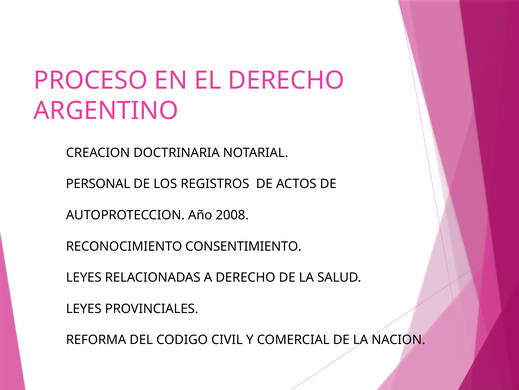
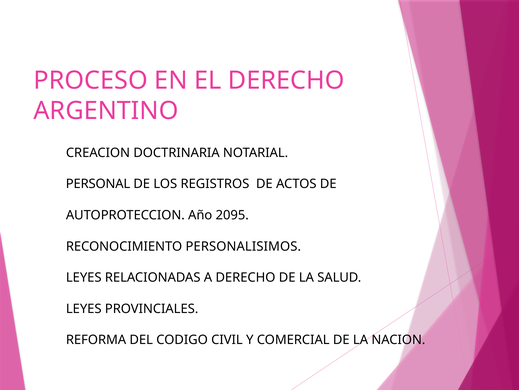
2008: 2008 -> 2095
CONSENTIMIENTO: CONSENTIMIENTO -> PERSONALISIMOS
